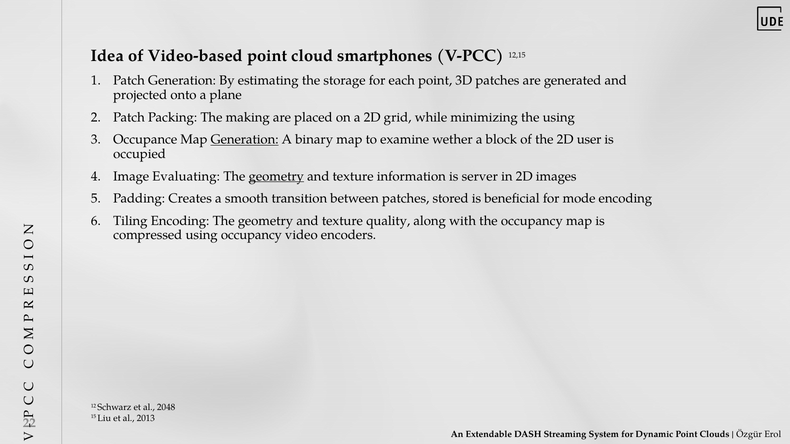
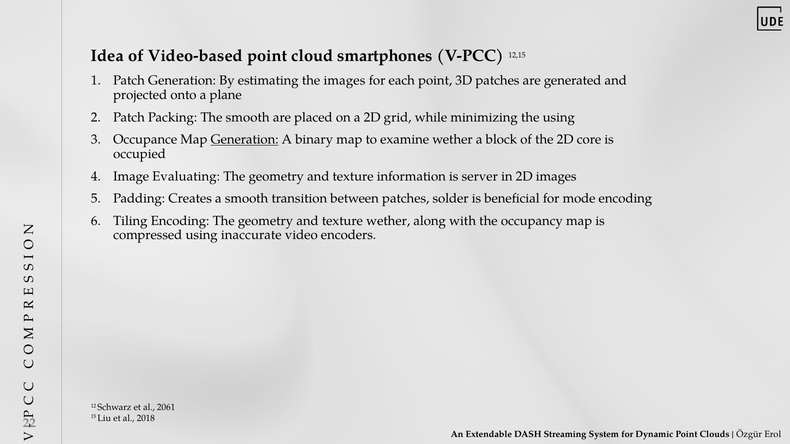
the storage: storage -> images
The making: making -> smooth
user: user -> core
geometry at (276, 176) underline: present -> none
stored: stored -> solder
texture quality: quality -> wether
using occupancy: occupancy -> inaccurate
2048: 2048 -> 2061
2013: 2013 -> 2018
